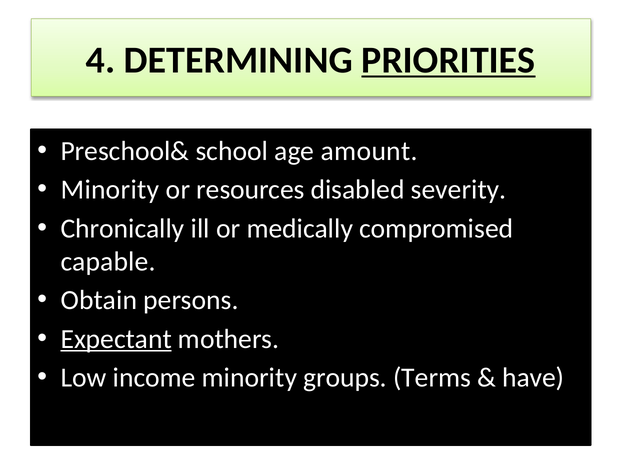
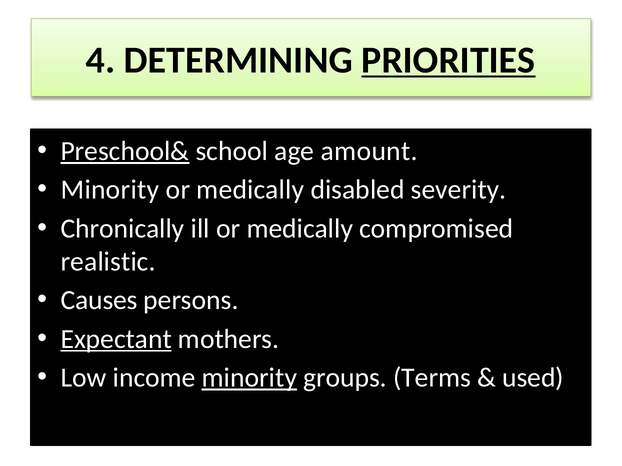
Preschool& underline: none -> present
resources at (250, 190): resources -> medically
capable: capable -> realistic
Obtain: Obtain -> Causes
minority at (249, 378) underline: none -> present
have: have -> used
